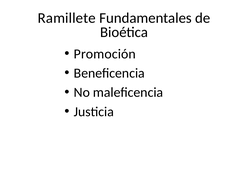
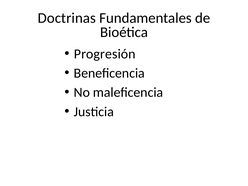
Ramillete: Ramillete -> Doctrinas
Promoción: Promoción -> Progresión
